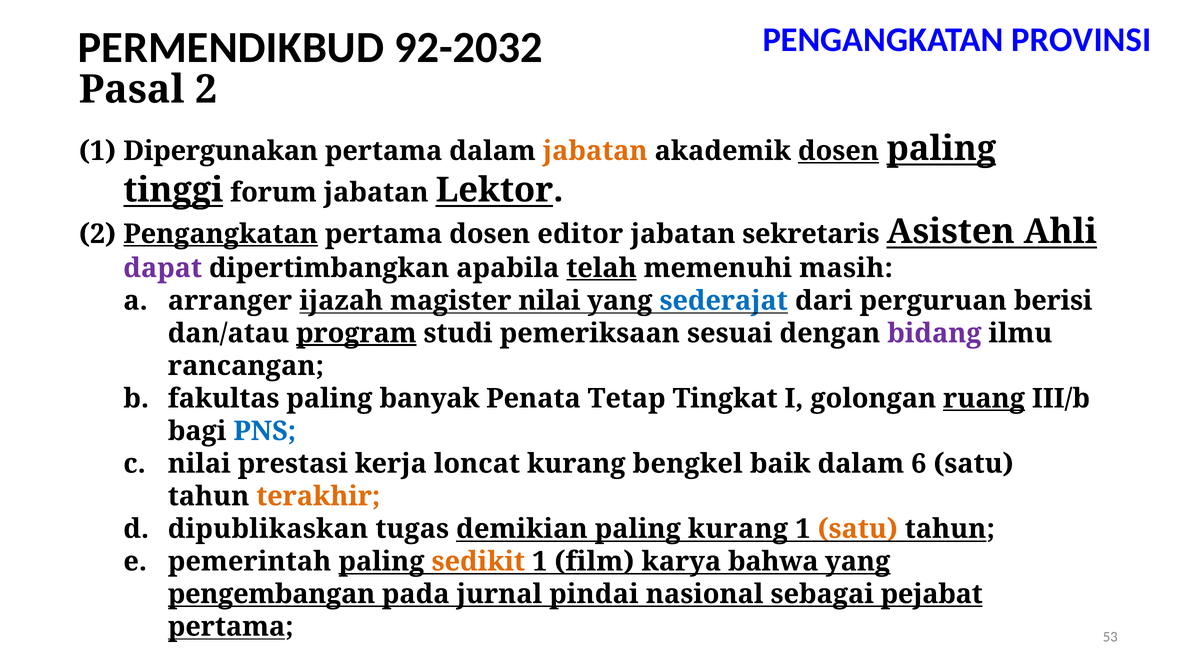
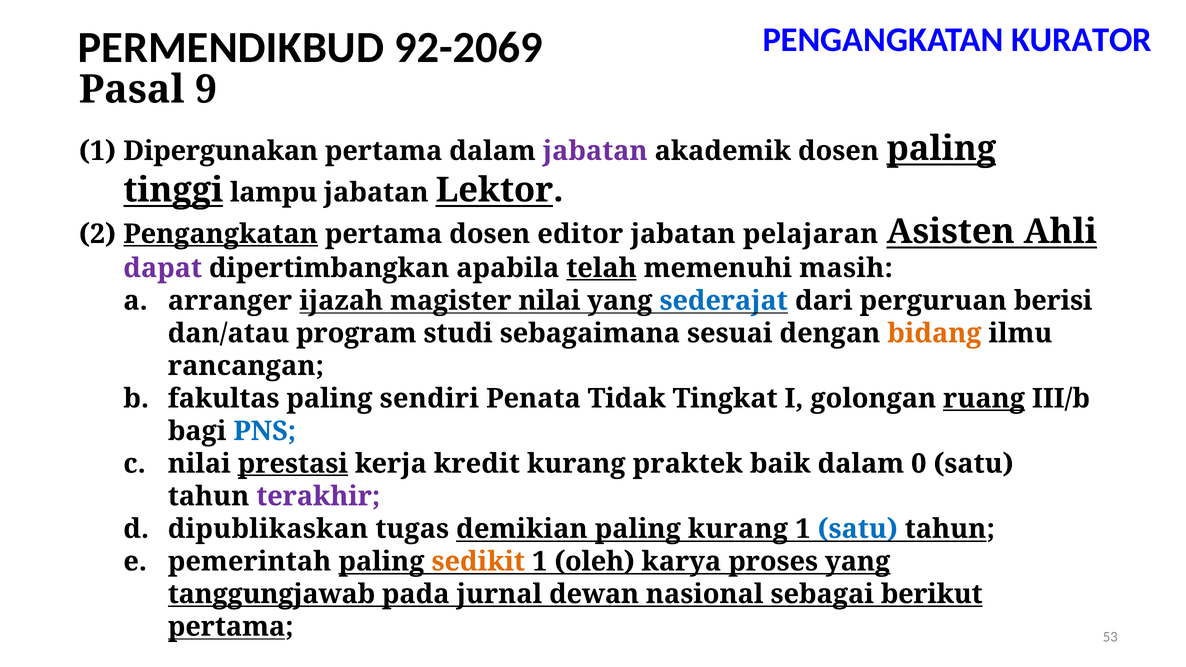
PROVINSI: PROVINSI -> KURATOR
92-2032: 92-2032 -> 92-2069
Pasal 2: 2 -> 9
jabatan at (595, 151) colour: orange -> purple
dosen at (838, 151) underline: present -> none
forum: forum -> lampu
sekretaris: sekretaris -> pelajaran
program underline: present -> none
pemeriksaan: pemeriksaan -> sebagaimana
bidang colour: purple -> orange
banyak: banyak -> sendiri
Tetap: Tetap -> Tidak
prestasi underline: none -> present
loncat: loncat -> kredit
bengkel: bengkel -> praktek
6: 6 -> 0
terakhir colour: orange -> purple
satu at (858, 529) colour: orange -> blue
film: film -> oleh
bahwa: bahwa -> proses
pengembangan: pengembangan -> tanggungjawab
pindai: pindai -> dewan
pejabat: pejabat -> berikut
